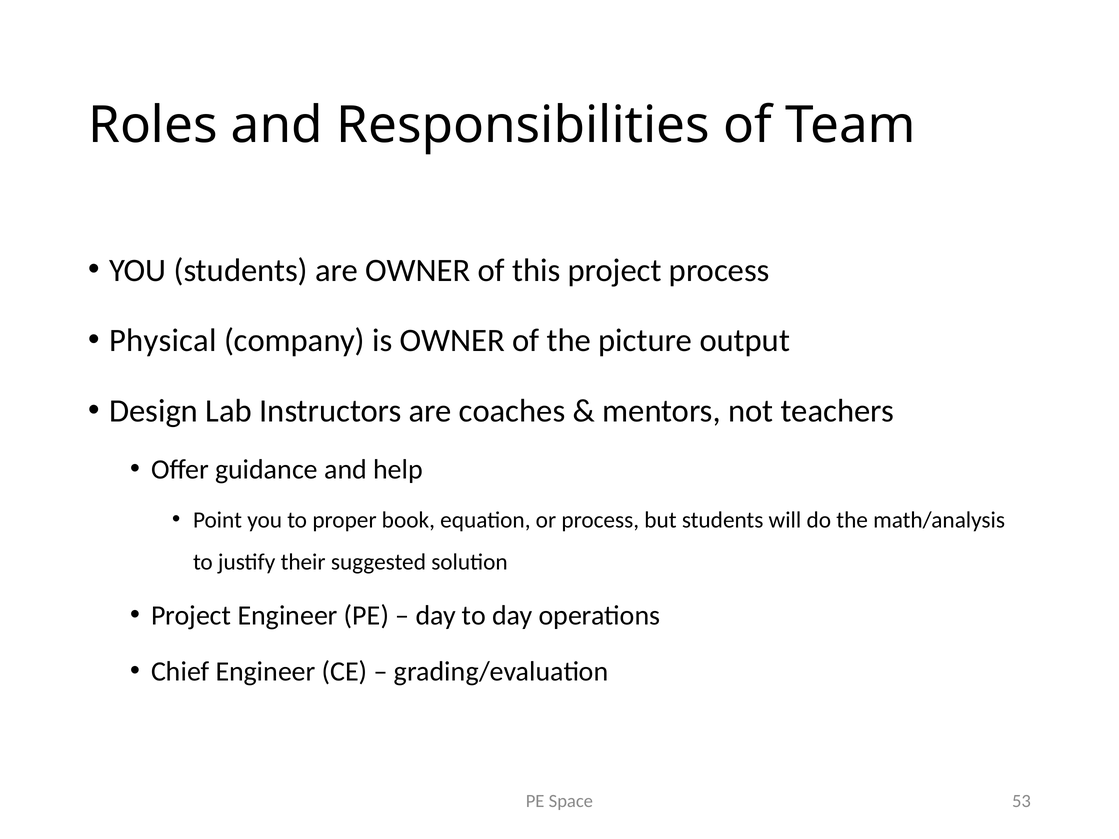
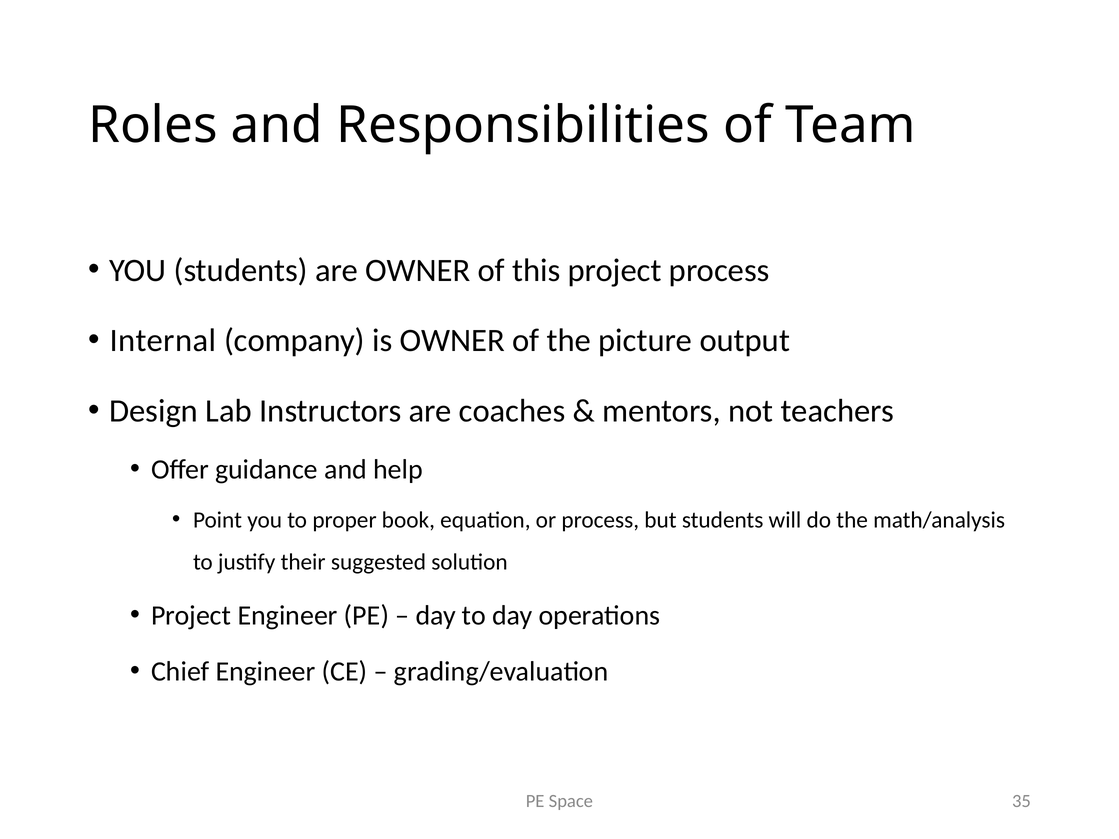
Physical: Physical -> Internal
53: 53 -> 35
